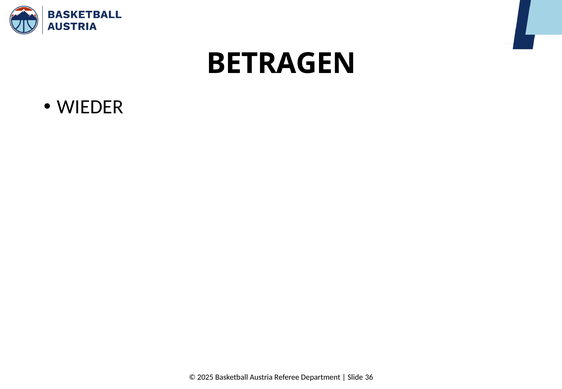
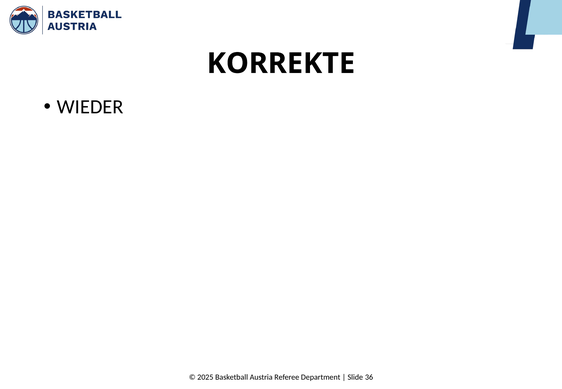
BETRAGEN: BETRAGEN -> KORREKTE
